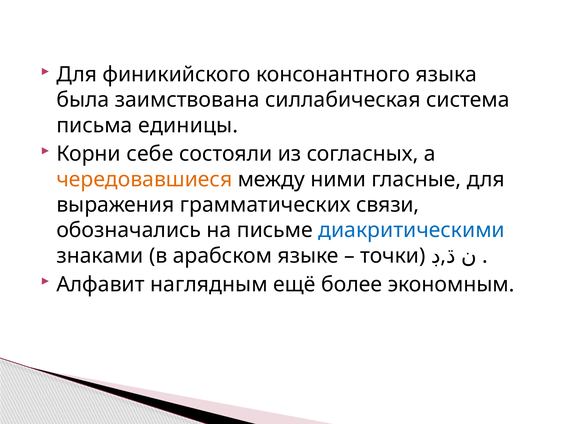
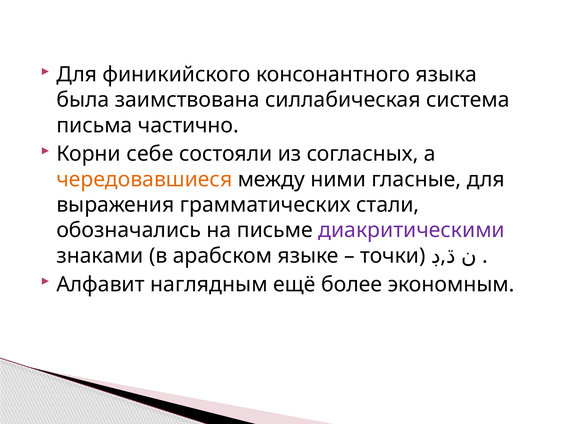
единицы: единицы -> частично
связи: связи -> стали
диакритическими colour: blue -> purple
